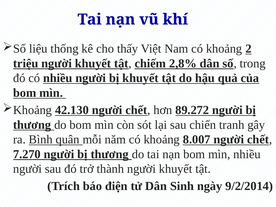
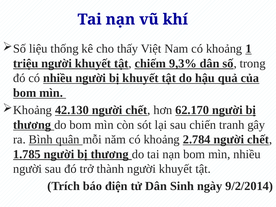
2: 2 -> 1
2,8%: 2,8% -> 9,3%
89.272: 89.272 -> 62.170
8.007: 8.007 -> 2.784
7.270: 7.270 -> 1.785
